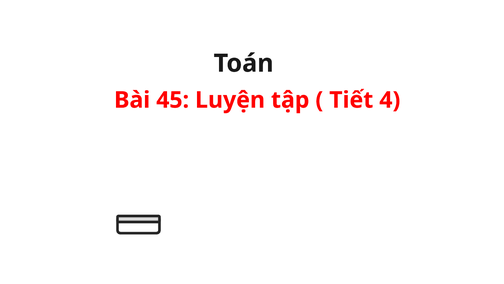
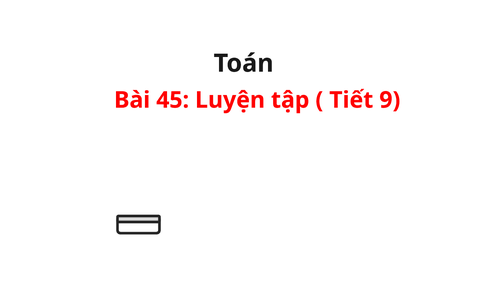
4: 4 -> 9
